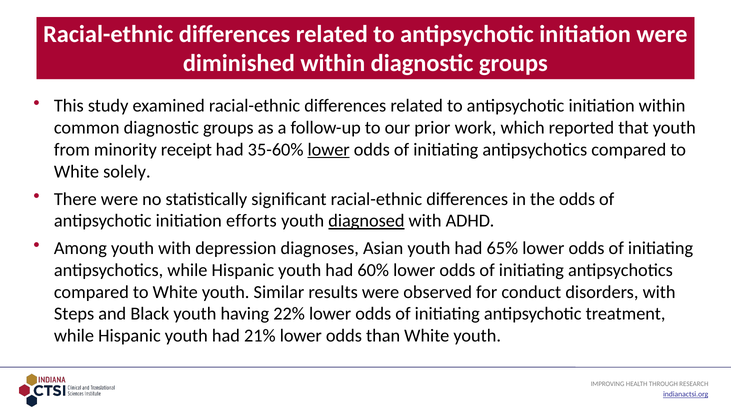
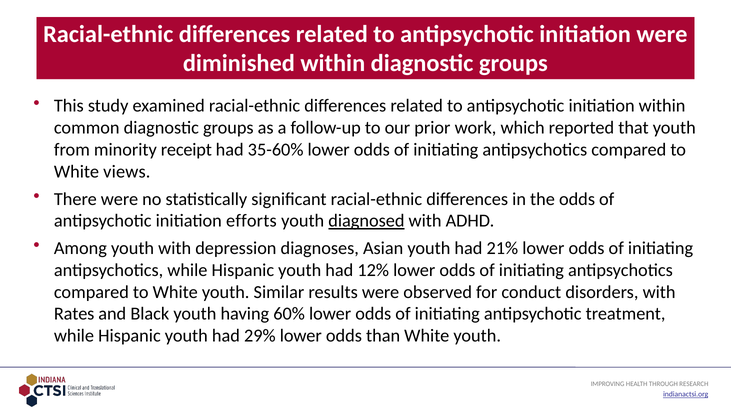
lower at (329, 150) underline: present -> none
solely: solely -> views
65%: 65% -> 21%
60%: 60% -> 12%
Steps: Steps -> Rates
22%: 22% -> 60%
21%: 21% -> 29%
